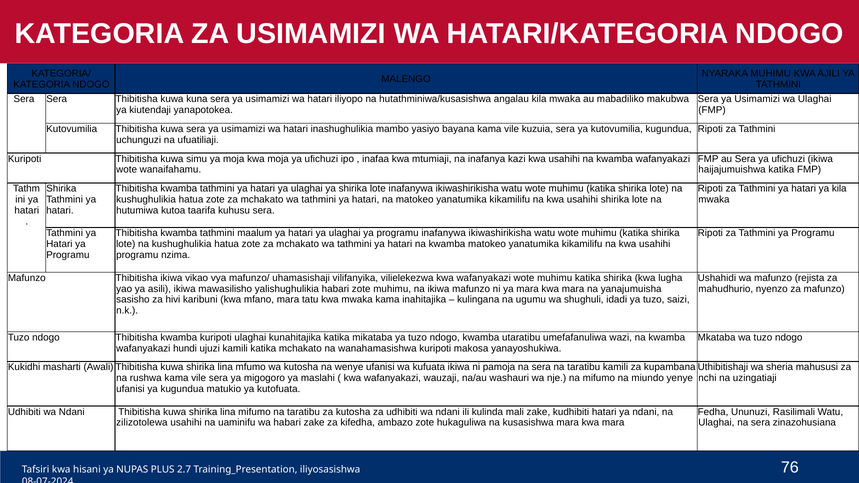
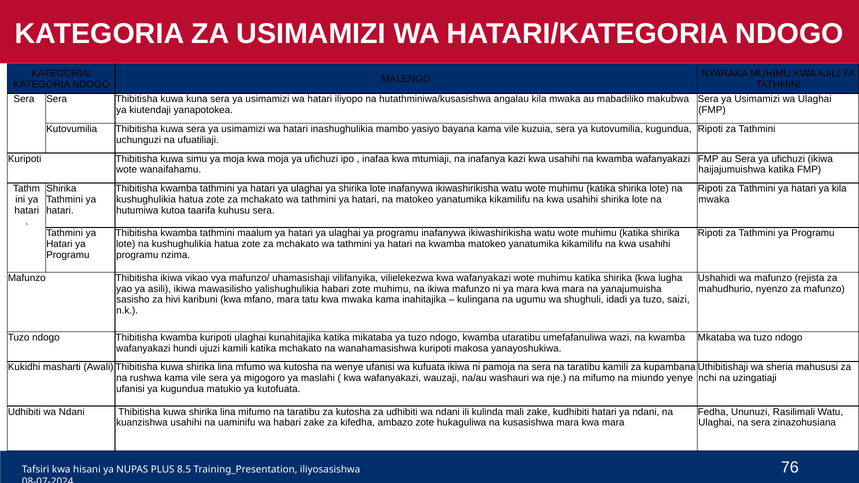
zilizotolewa: zilizotolewa -> kuanzishwa
2.7: 2.7 -> 8.5
